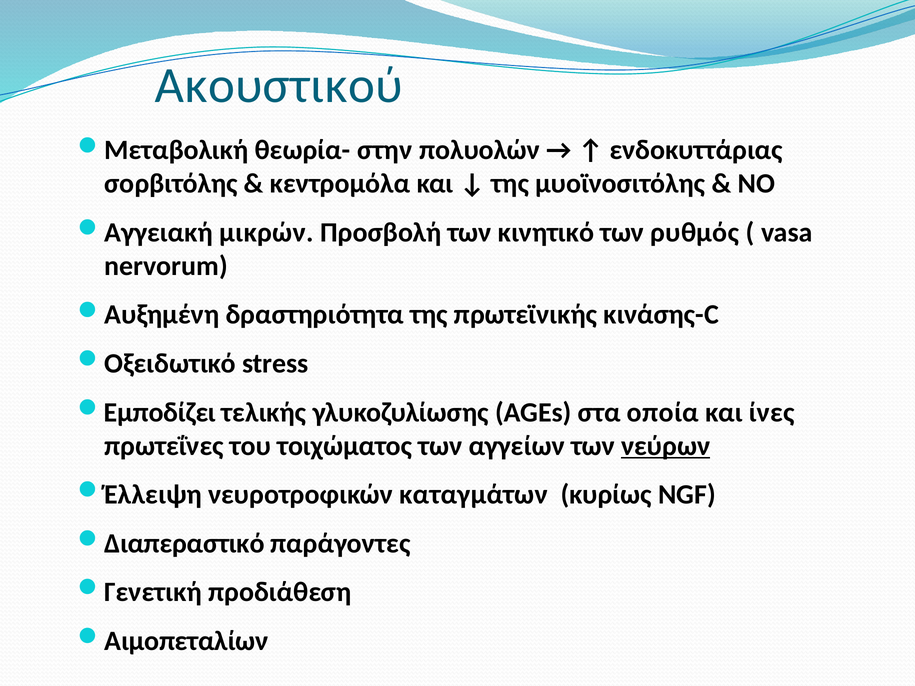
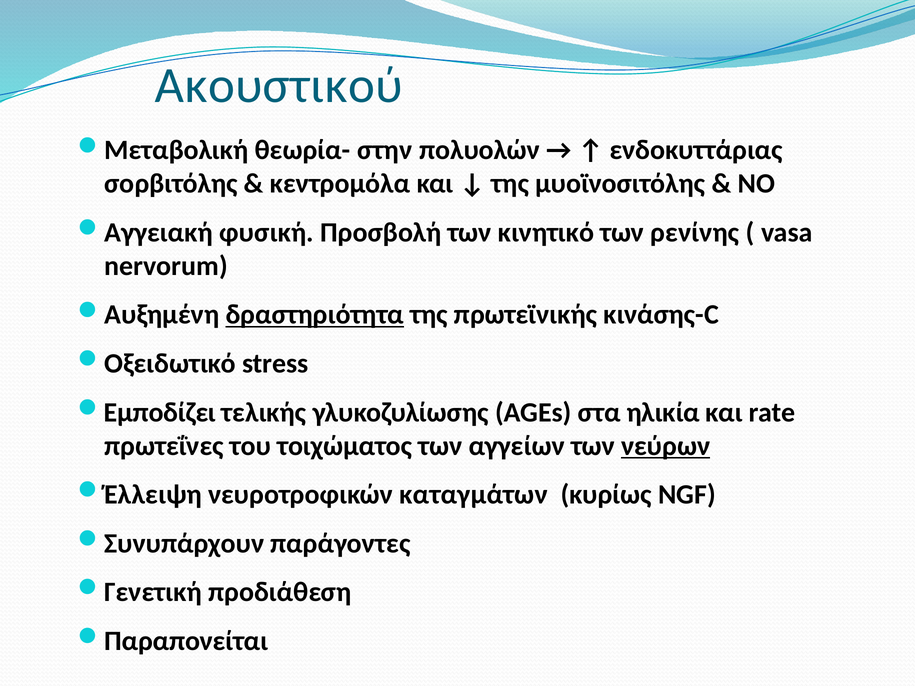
μικρών: μικρών -> φυσική
ρυθμός: ρυθμός -> ρενίνης
δραστηριότητα underline: none -> present
οποία: οποία -> ηλικία
ίνες: ίνες -> rate
Διαπεραστικό: Διαπεραστικό -> Συνυπάρχουν
Αιμοπεταλίων: Αιμοπεταλίων -> Παραπονείται
